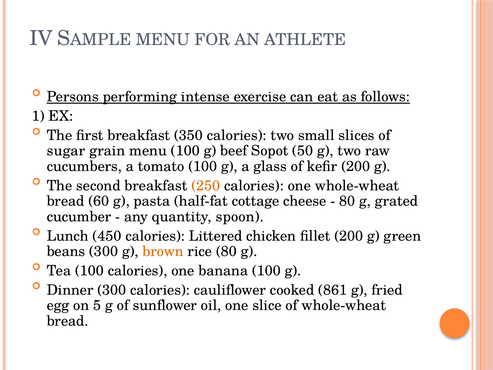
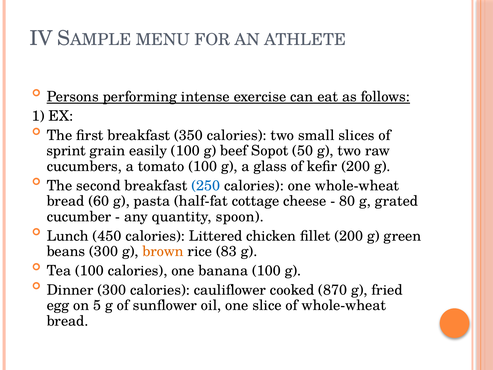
sugar: sugar -> sprint
grain menu: menu -> easily
250 colour: orange -> blue
rice 80: 80 -> 83
861: 861 -> 870
